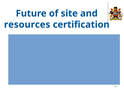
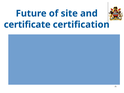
resources: resources -> certificate
